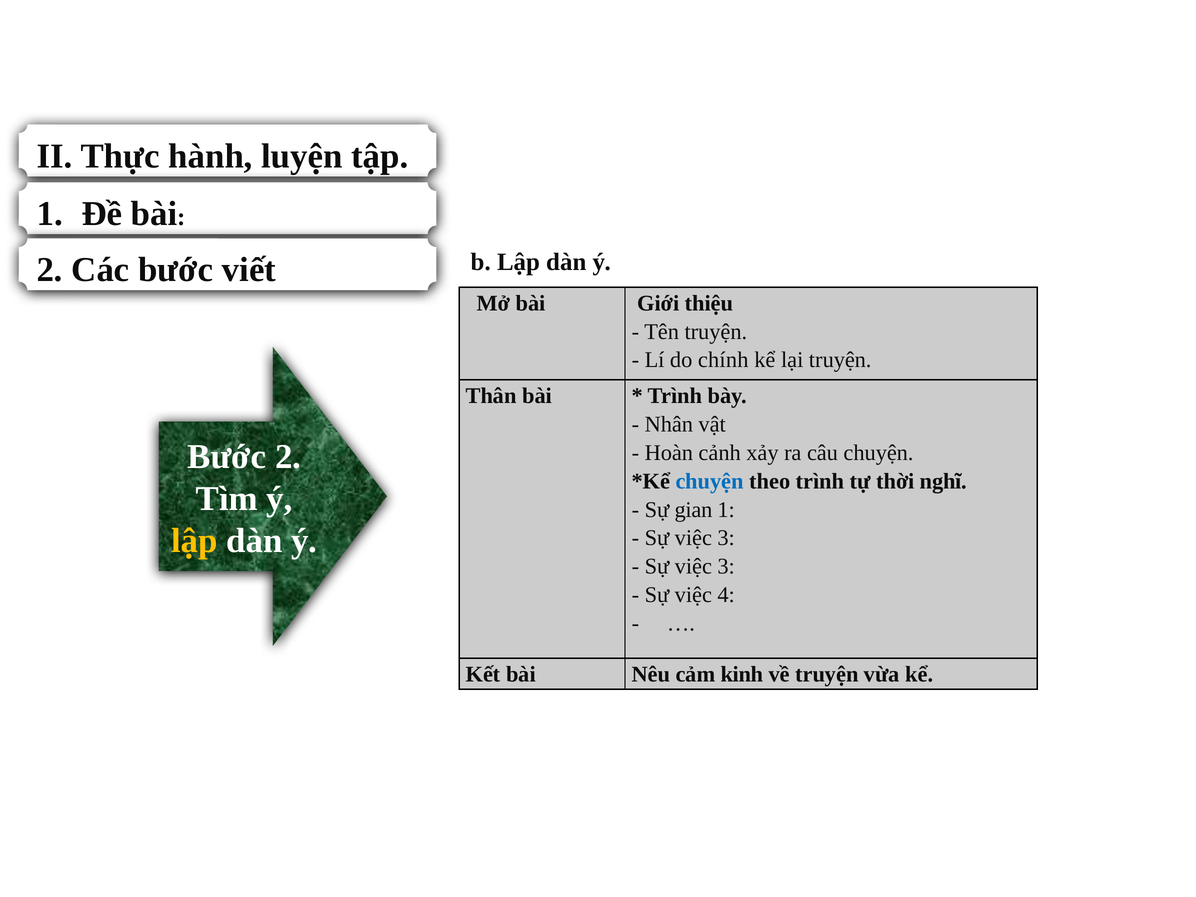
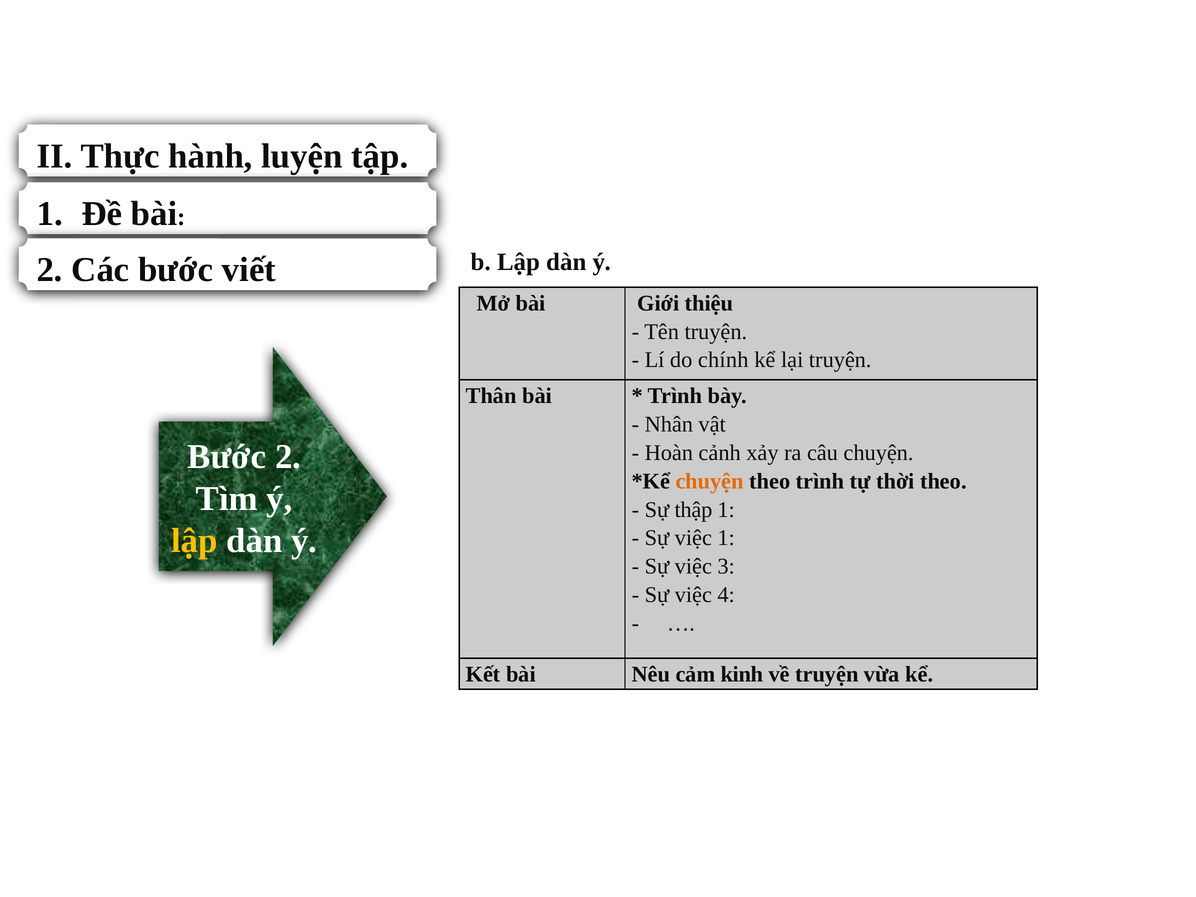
chuyện at (710, 481) colour: blue -> orange
thời nghĩ: nghĩ -> theo
gian: gian -> thập
3 at (726, 538): 3 -> 1
